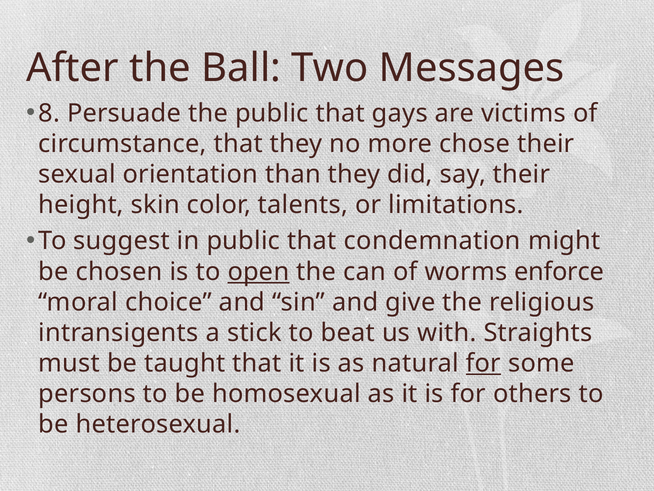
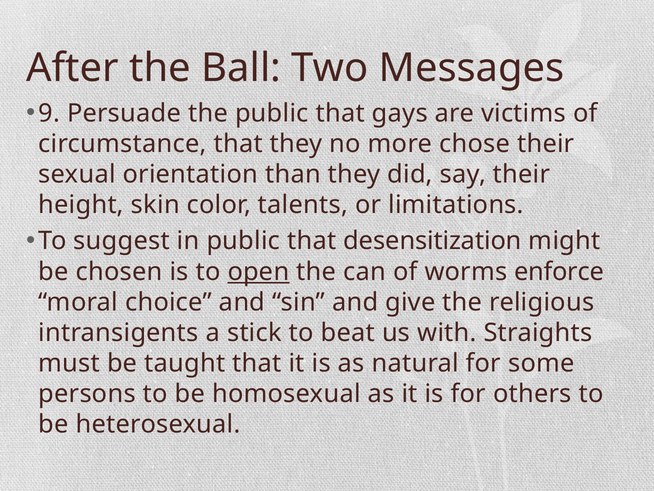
8: 8 -> 9
condemnation: condemnation -> desensitization
for at (483, 363) underline: present -> none
